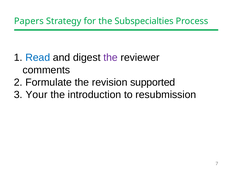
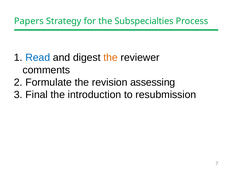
the at (111, 58) colour: purple -> orange
supported: supported -> assessing
Your: Your -> Final
